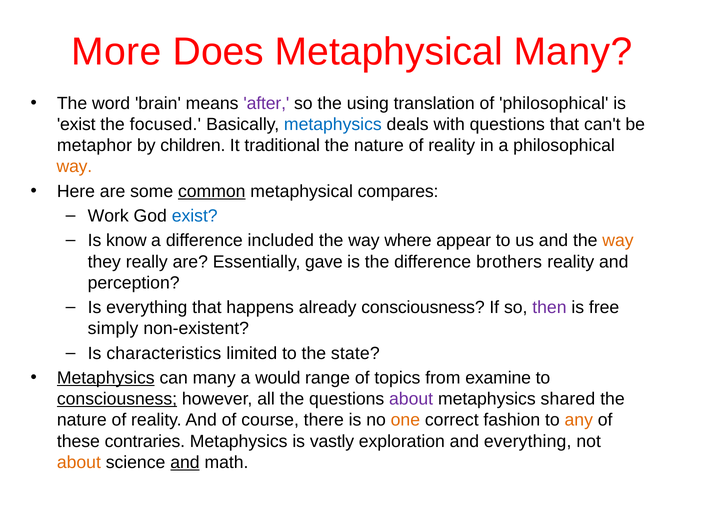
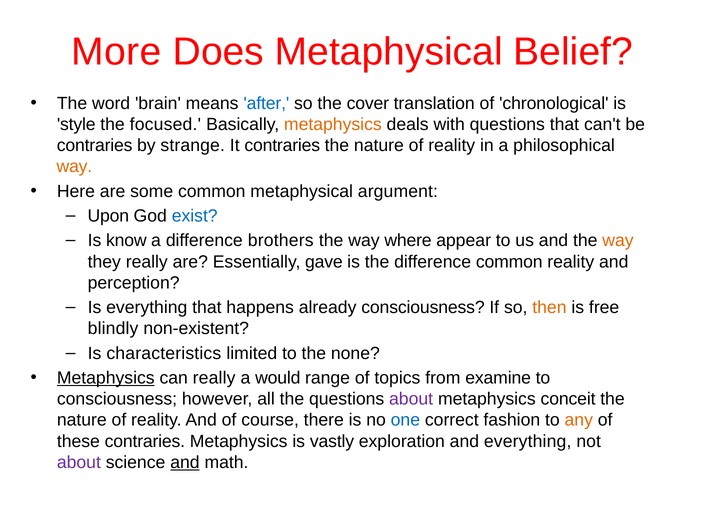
Metaphysical Many: Many -> Belief
after colour: purple -> blue
using: using -> cover
of philosophical: philosophical -> chronological
exist at (76, 124): exist -> style
metaphysics at (333, 124) colour: blue -> orange
metaphor at (94, 146): metaphor -> contraries
children: children -> strange
It traditional: traditional -> contraries
common at (212, 191) underline: present -> none
compares: compares -> argument
Work: Work -> Upon
included: included -> brothers
difference brothers: brothers -> common
then colour: purple -> orange
simply: simply -> blindly
state: state -> none
can many: many -> really
consciousness at (117, 399) underline: present -> none
shared: shared -> conceit
one colour: orange -> blue
about at (79, 462) colour: orange -> purple
